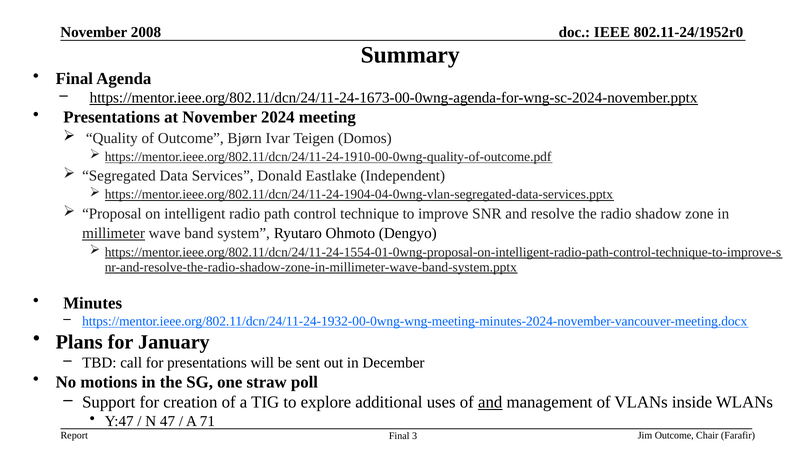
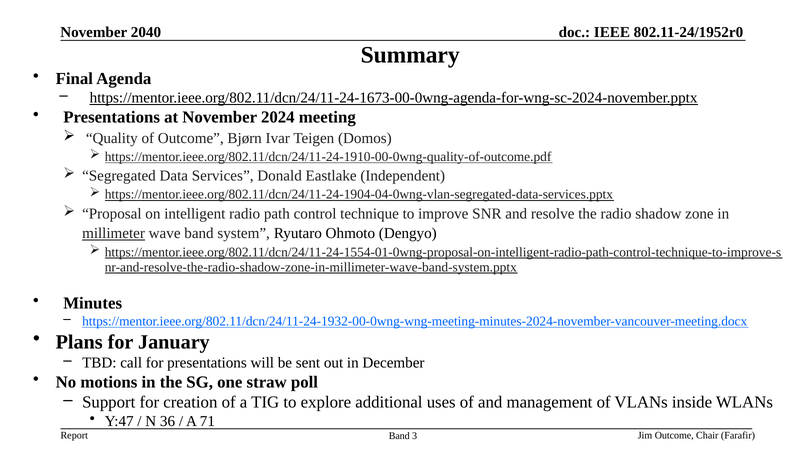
2008: 2008 -> 2040
and at (490, 402) underline: present -> none
47: 47 -> 36
Final at (399, 435): Final -> Band
